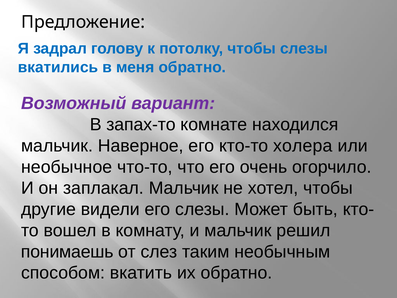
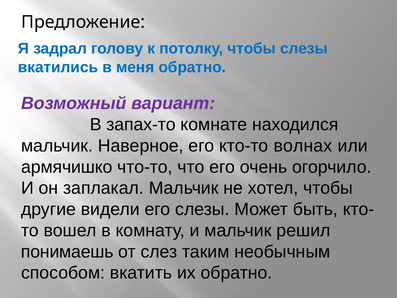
холера: холера -> волнах
необычное: необычное -> армячишко
